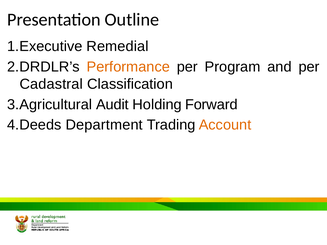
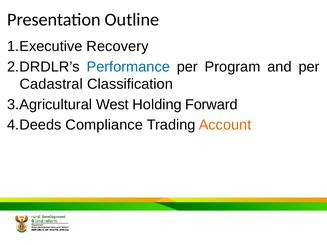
Remedial: Remedial -> Recovery
Performance colour: orange -> blue
Audit: Audit -> West
Department: Department -> Compliance
